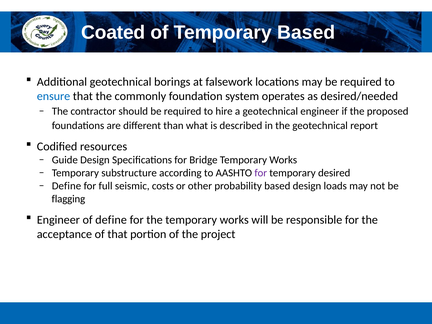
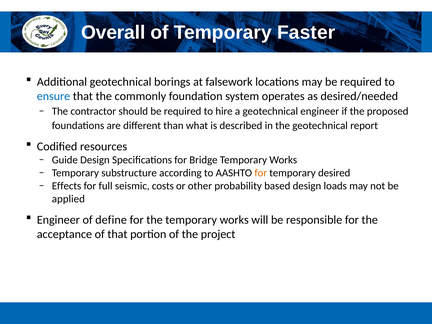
Coated: Coated -> Overall
Temporary Based: Based -> Faster
for at (261, 173) colour: purple -> orange
Define at (66, 186): Define -> Effects
flagging: flagging -> applied
